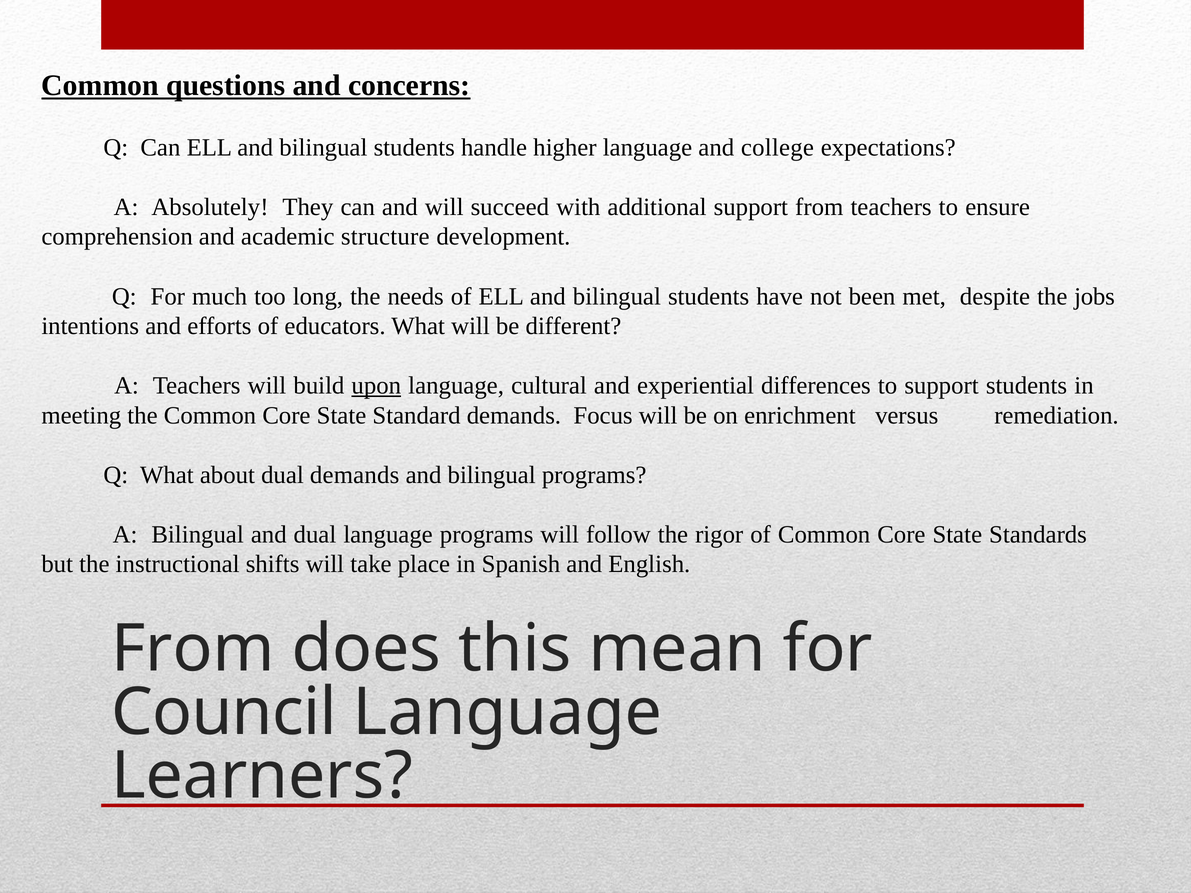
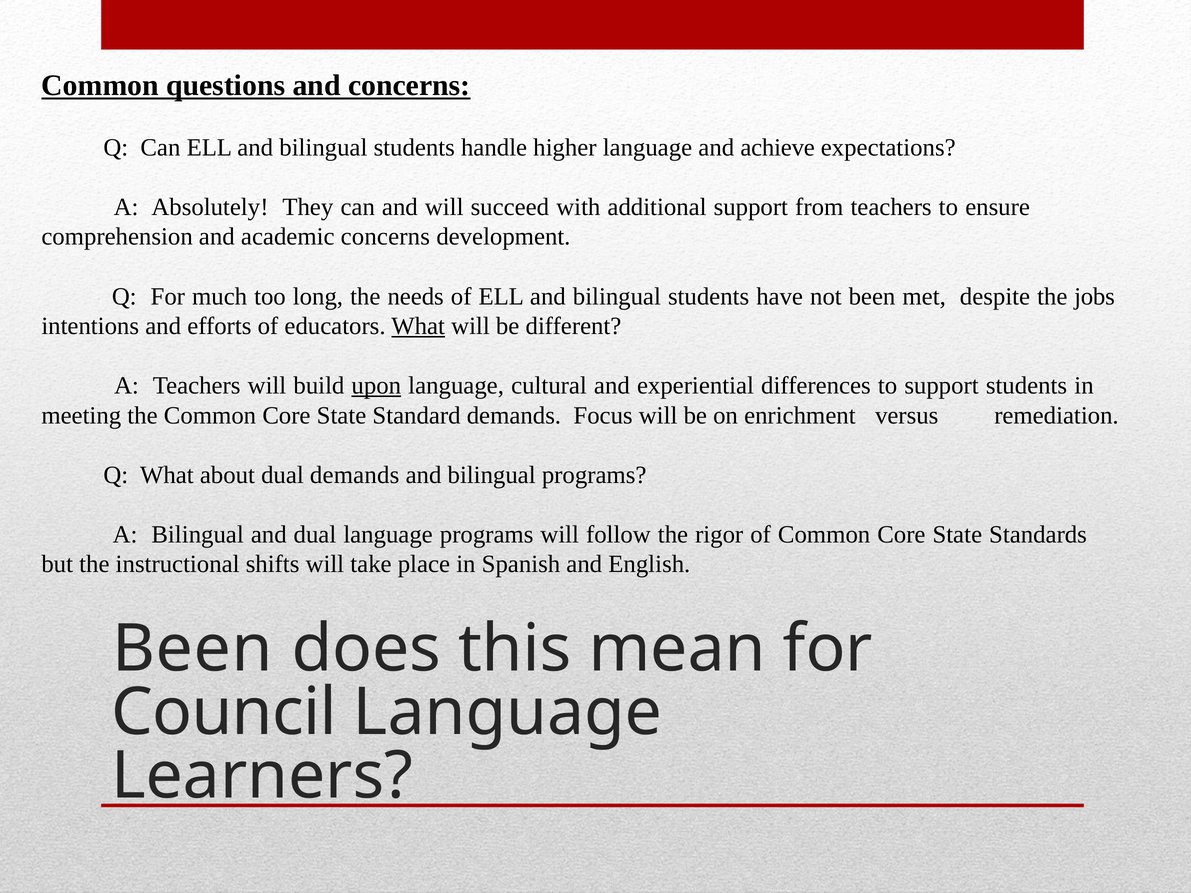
college: college -> achieve
academic structure: structure -> concerns
What at (418, 326) underline: none -> present
From at (193, 649): From -> Been
